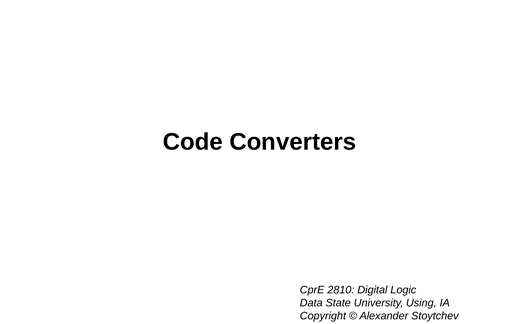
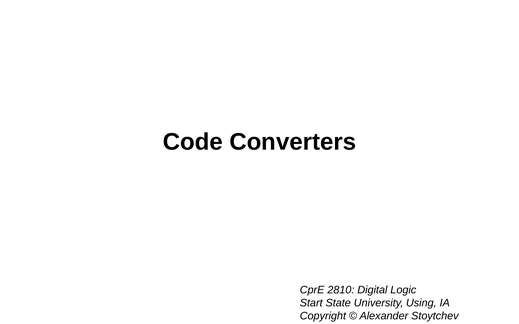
Data: Data -> Start
